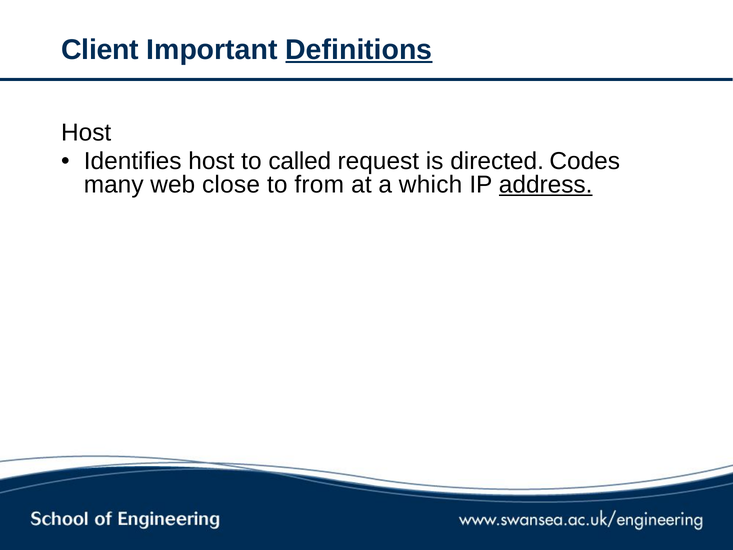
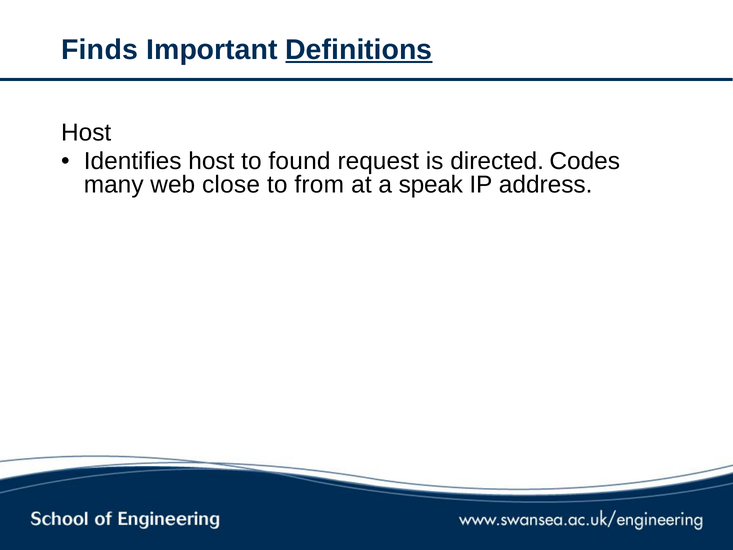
Client: Client -> Finds
called: called -> found
which: which -> speak
address underline: present -> none
